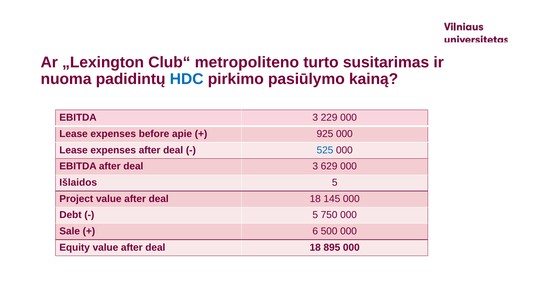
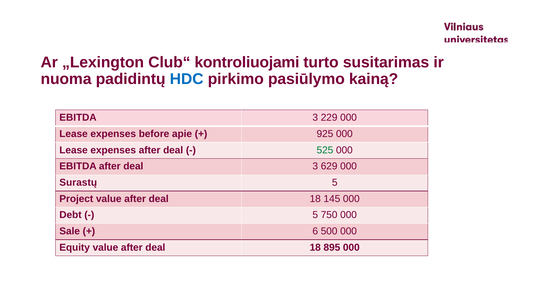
metropoliteno: metropoliteno -> kontroliuojami
525 colour: blue -> green
Išlaidos: Išlaidos -> Surastų
